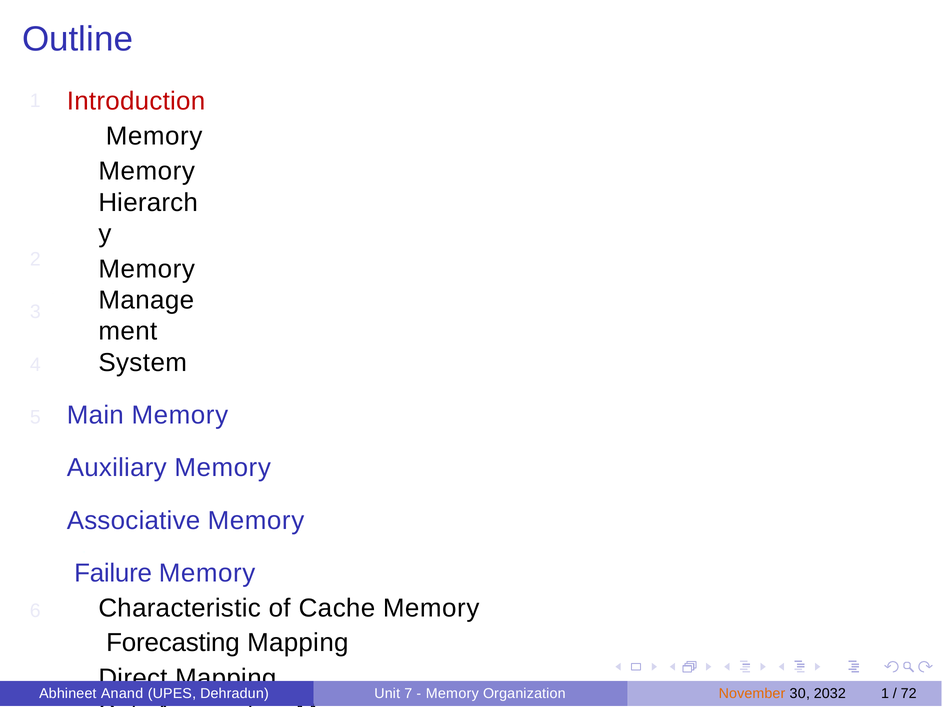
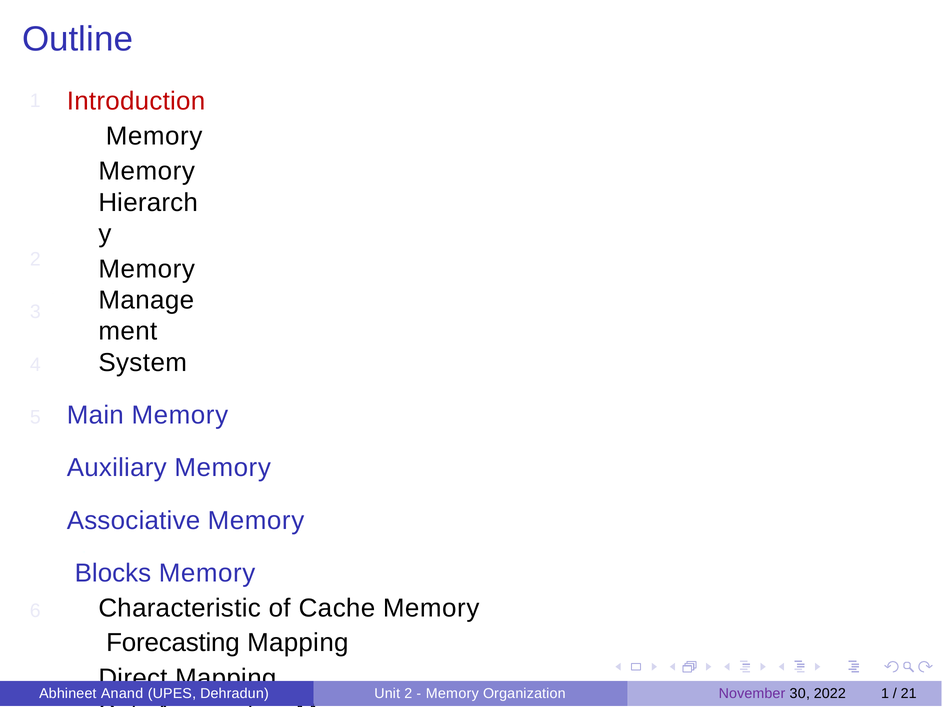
Failure: Failure -> Blocks
Unit 7: 7 -> 2
November colour: orange -> purple
2032: 2032 -> 2022
72: 72 -> 21
